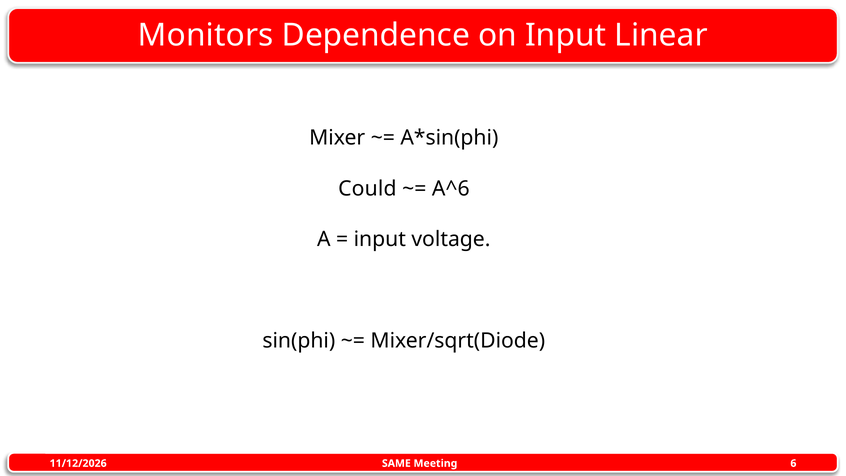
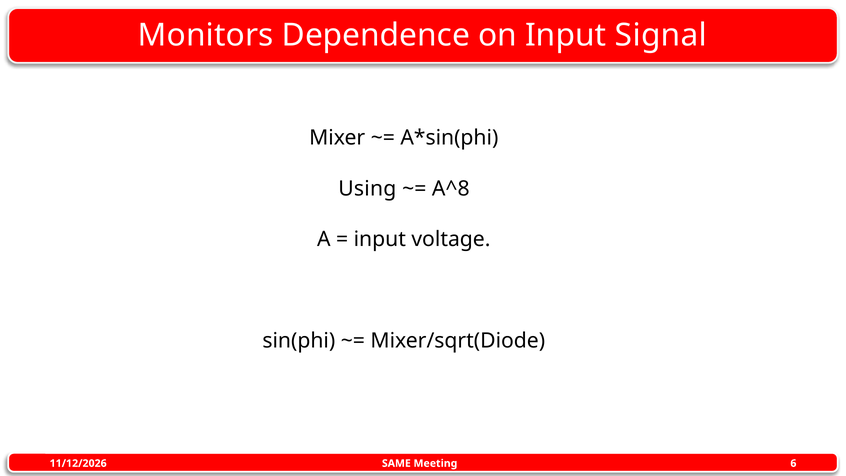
Linear: Linear -> Signal
Could: Could -> Using
A^6: A^6 -> A^8
